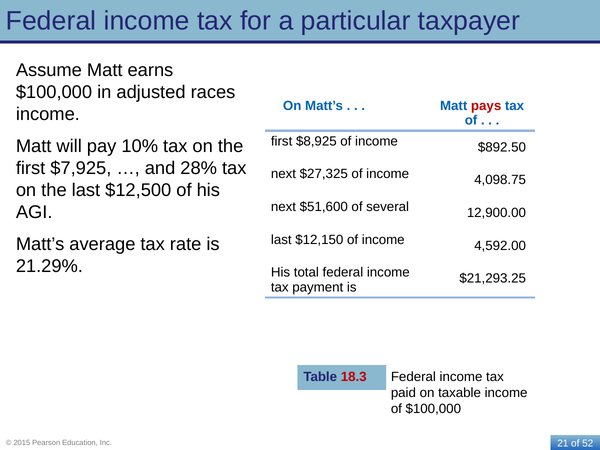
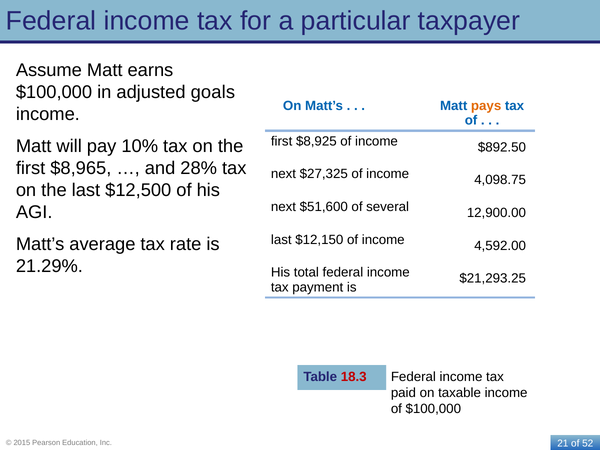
races: races -> goals
pays colour: red -> orange
$7,925: $7,925 -> $8,965
